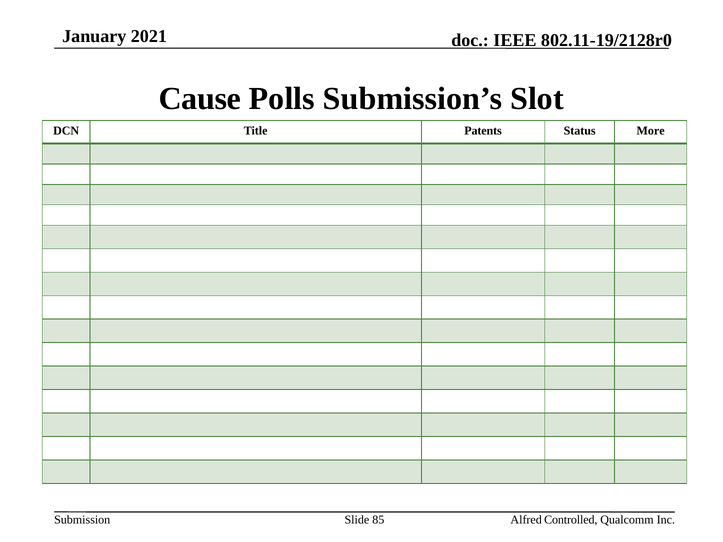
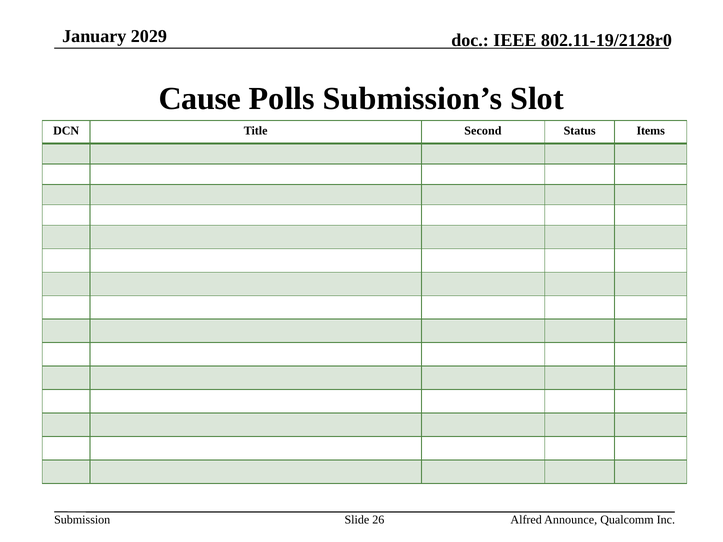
2021: 2021 -> 2029
Patents: Patents -> Second
More: More -> Items
85: 85 -> 26
Controlled: Controlled -> Announce
